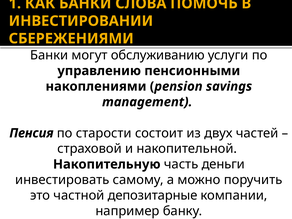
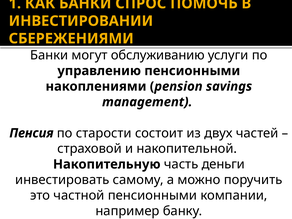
СЛОВА: СЛОВА -> СПРОС
частной депозитарные: депозитарные -> пенсионными
